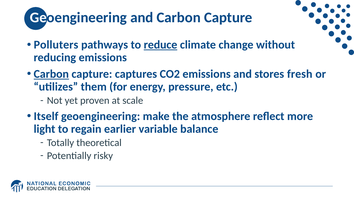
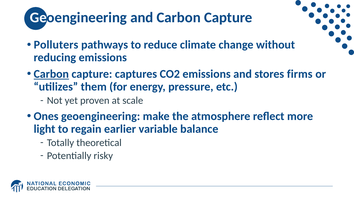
reduce underline: present -> none
fresh: fresh -> firms
Itself: Itself -> Ones
